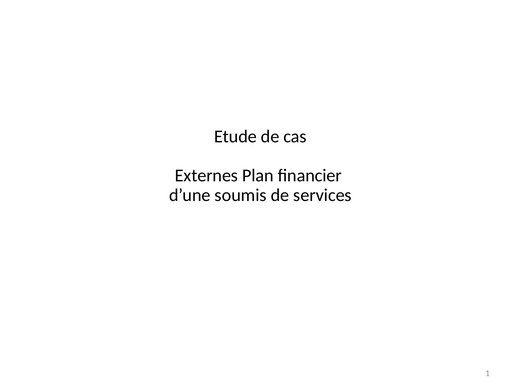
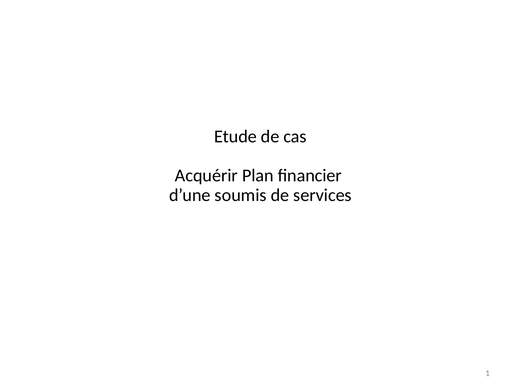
Externes: Externes -> Acquérir
